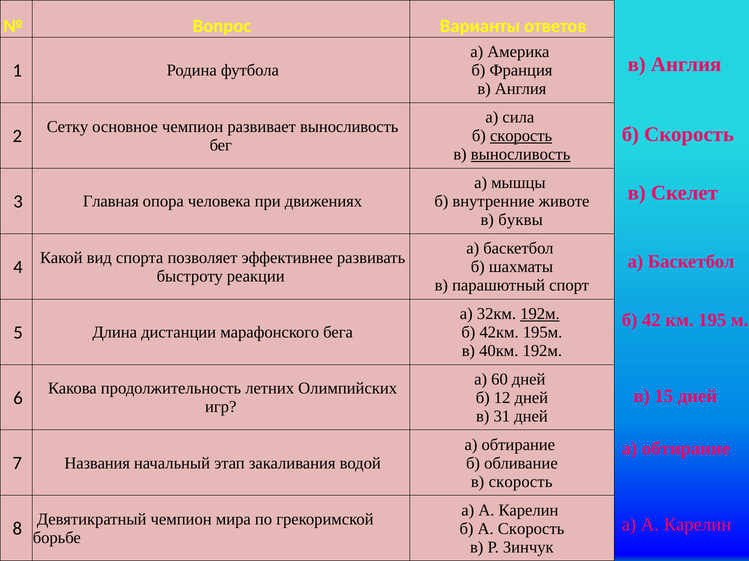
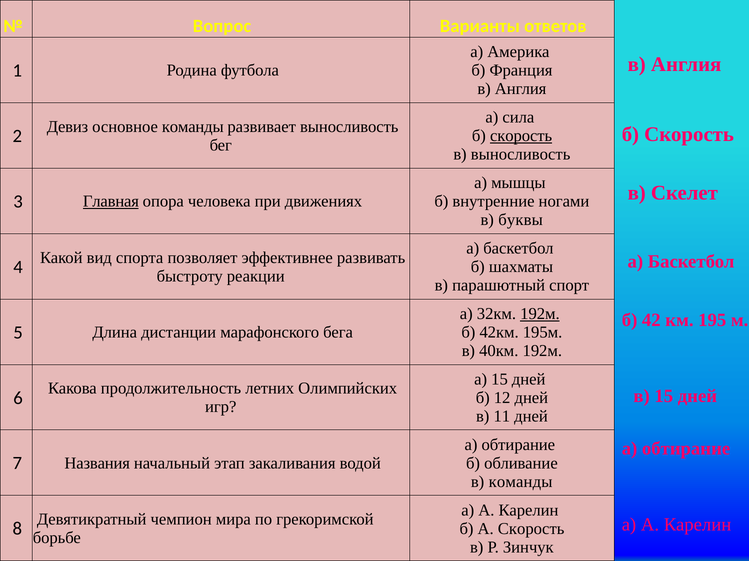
Сетку: Сетку -> Девиз
основное чемпион: чемпион -> команды
выносливость at (521, 155) underline: present -> none
животе: животе -> ногами
Главная underline: none -> present
а 60: 60 -> 15
31: 31 -> 11
в скорость: скорость -> команды
